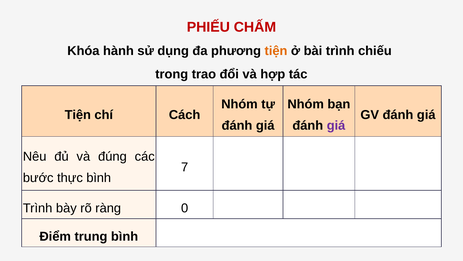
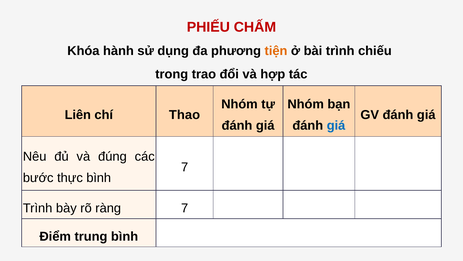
Tiện at (78, 115): Tiện -> Liên
Cách: Cách -> Thao
giá at (336, 125) colour: purple -> blue
ràng 0: 0 -> 7
